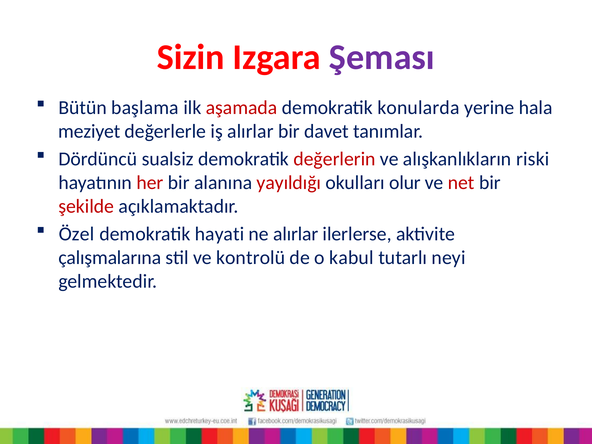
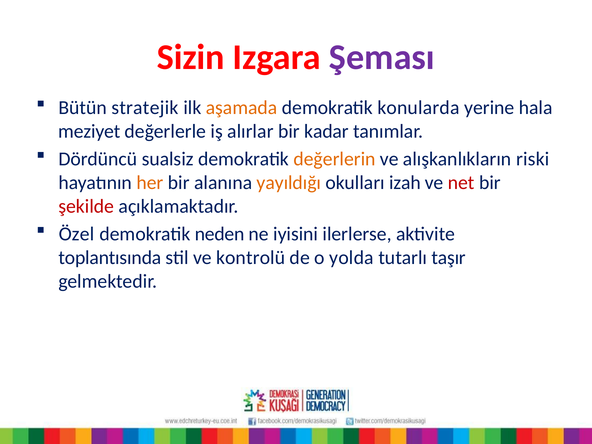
başlama: başlama -> stratejik
aşamada colour: red -> orange
davet: davet -> kadar
değerlerin colour: red -> orange
her colour: red -> orange
yayıldığı colour: red -> orange
olur: olur -> izah
hayati: hayati -> neden
ne alırlar: alırlar -> iyisini
çalışmalarına: çalışmalarına -> toplantısında
kabul: kabul -> yolda
neyi: neyi -> taşır
